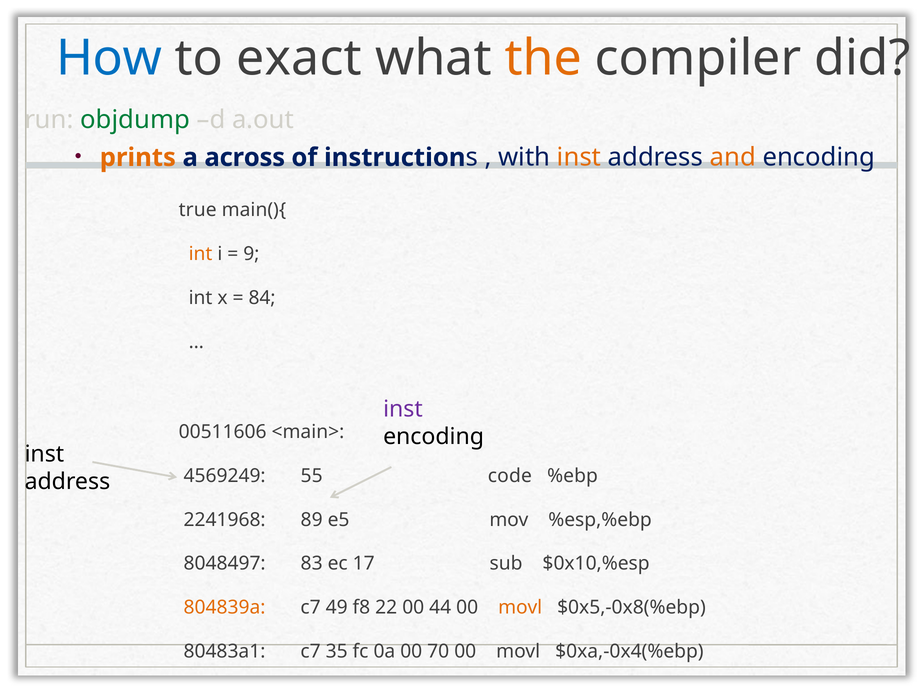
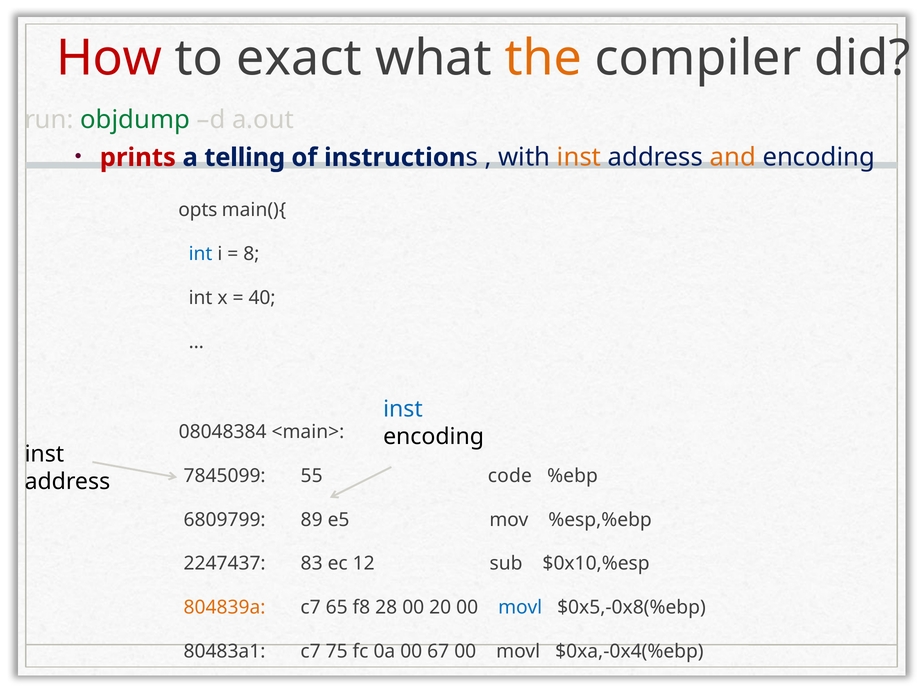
How colour: blue -> red
prints colour: orange -> red
across: across -> telling
true: true -> opts
int at (201, 254) colour: orange -> blue
9: 9 -> 8
84: 84 -> 40
inst at (403, 409) colour: purple -> blue
00511606: 00511606 -> 08048384
4569249: 4569249 -> 7845099
2241968: 2241968 -> 6809799
8048497: 8048497 -> 2247437
17: 17 -> 12
49: 49 -> 65
22: 22 -> 28
44: 44 -> 20
movl at (520, 607) colour: orange -> blue
35: 35 -> 75
70: 70 -> 67
